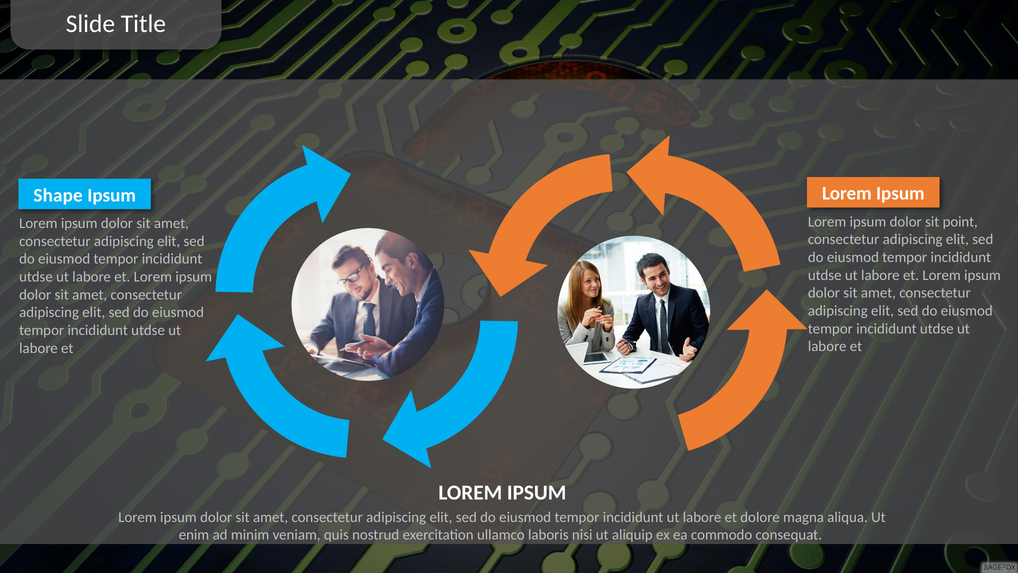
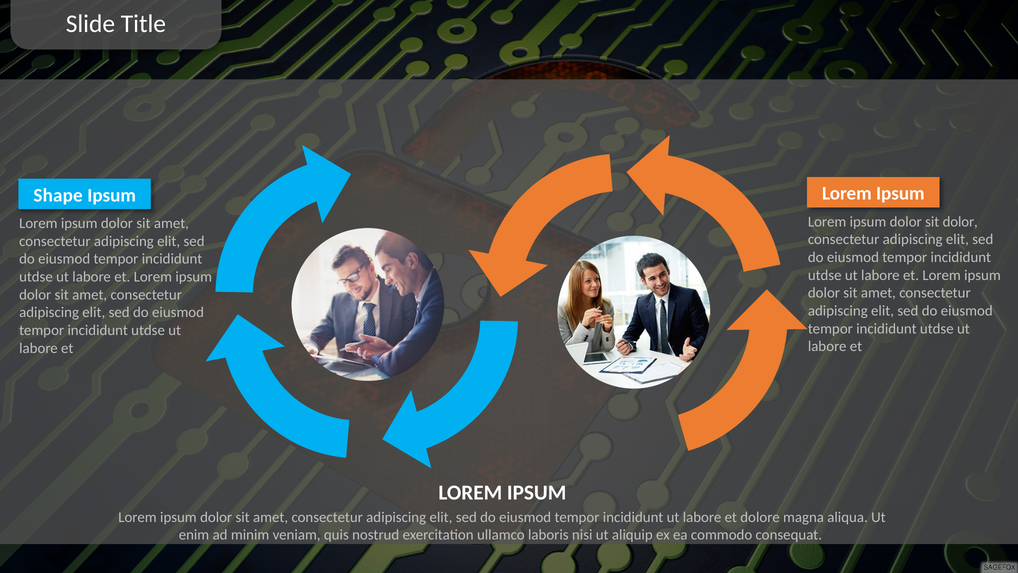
sit point: point -> dolor
